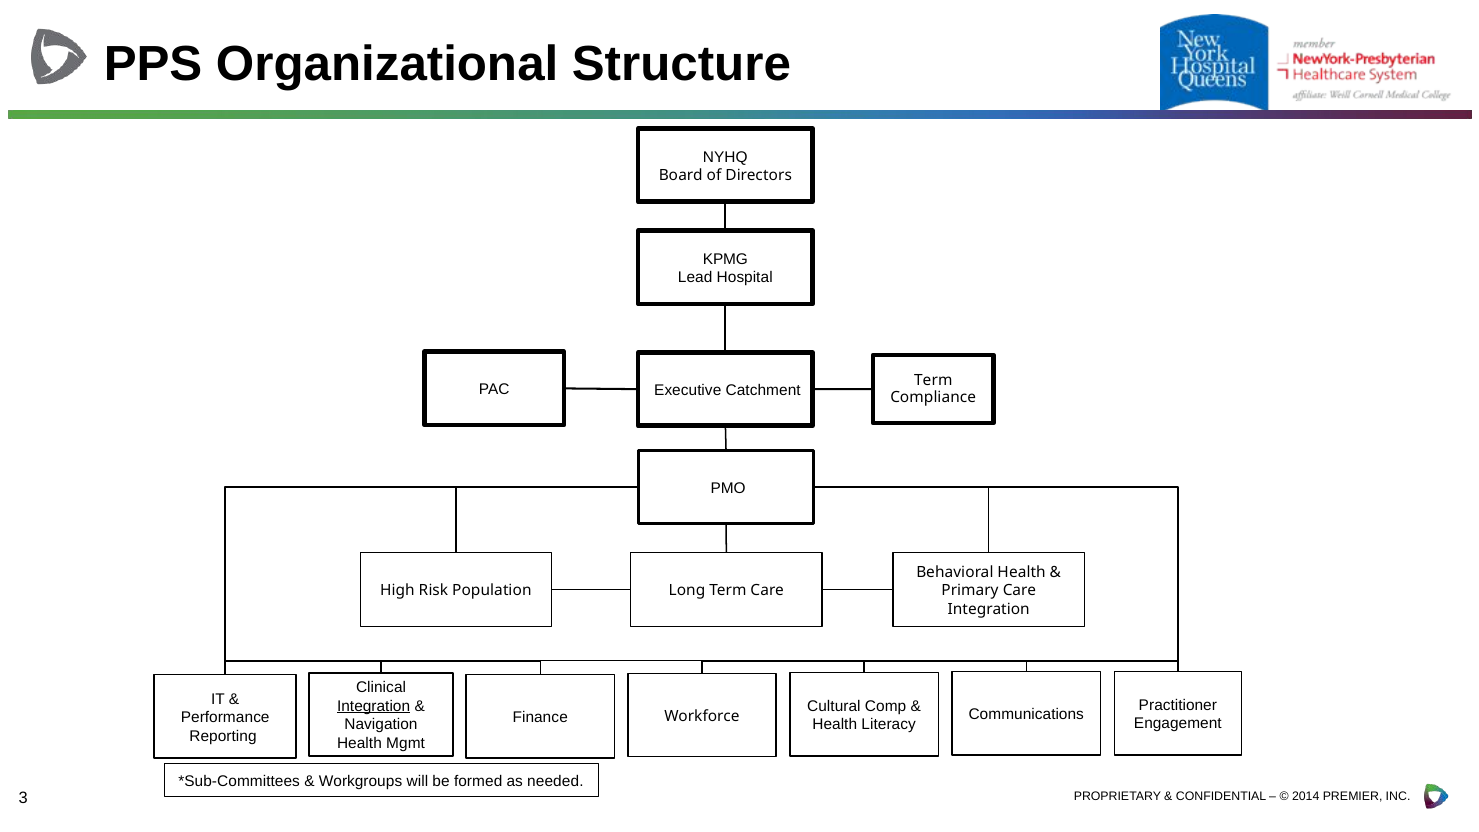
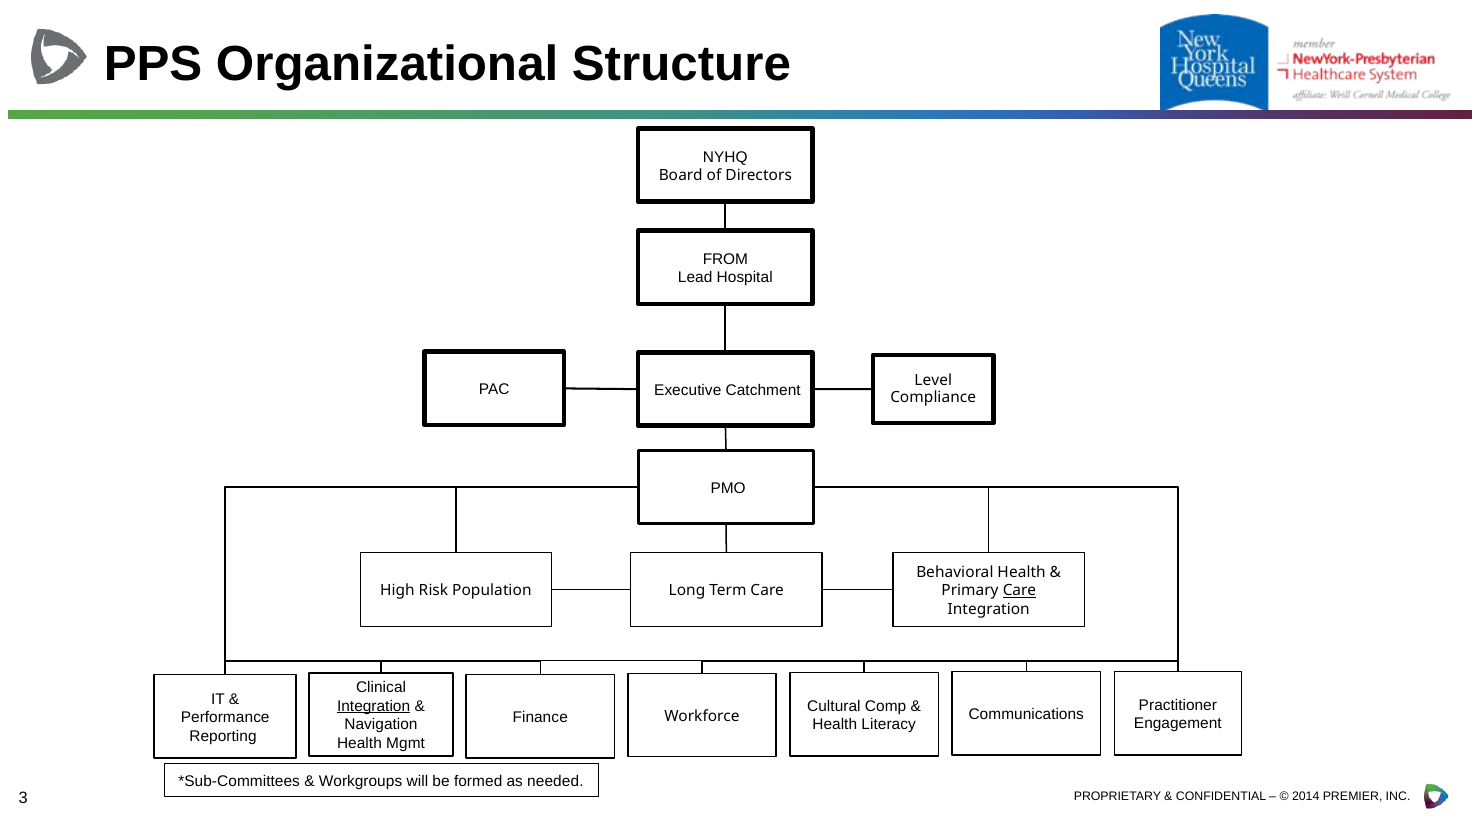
KPMG: KPMG -> FROM
PAC Term: Term -> Level
Care at (1019, 591) underline: none -> present
